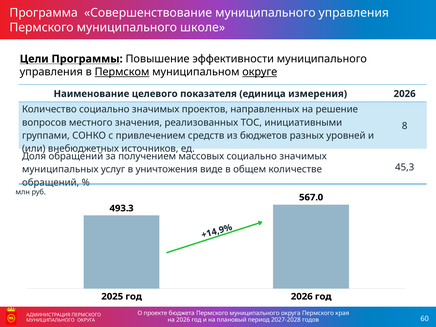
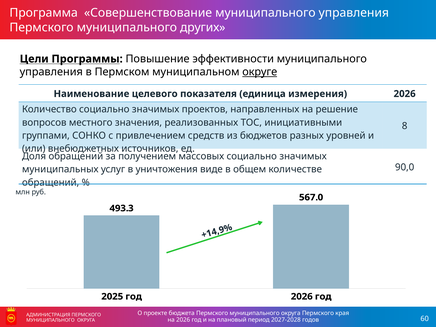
школе: школе -> других
Пермском underline: present -> none
45,3: 45,3 -> 90,0
